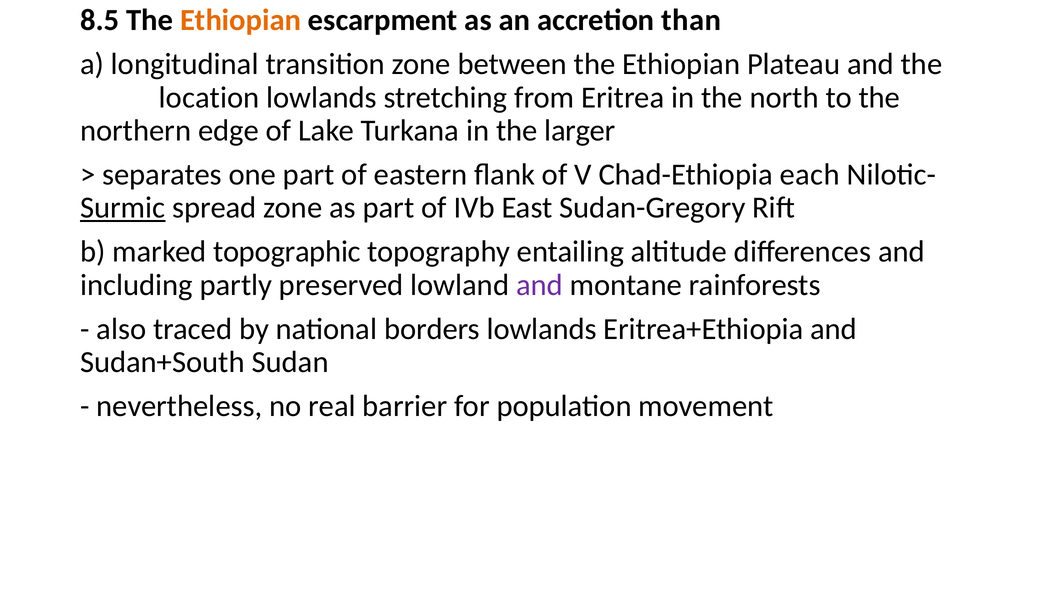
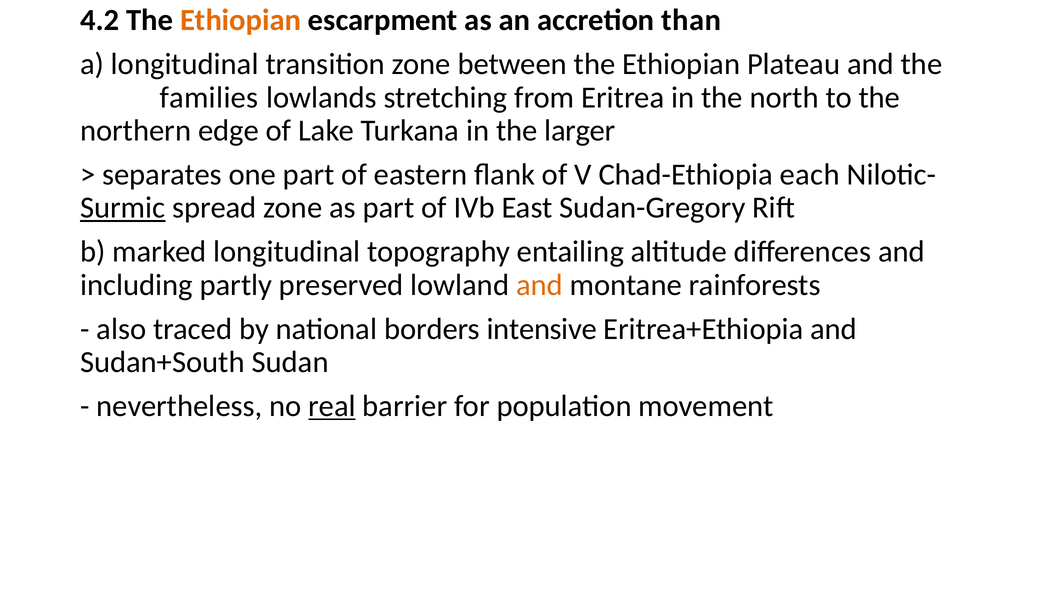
8.5: 8.5 -> 4.2
location: location -> families
marked topographic: topographic -> longitudinal
and at (539, 285) colour: purple -> orange
borders lowlands: lowlands -> intensive
real underline: none -> present
